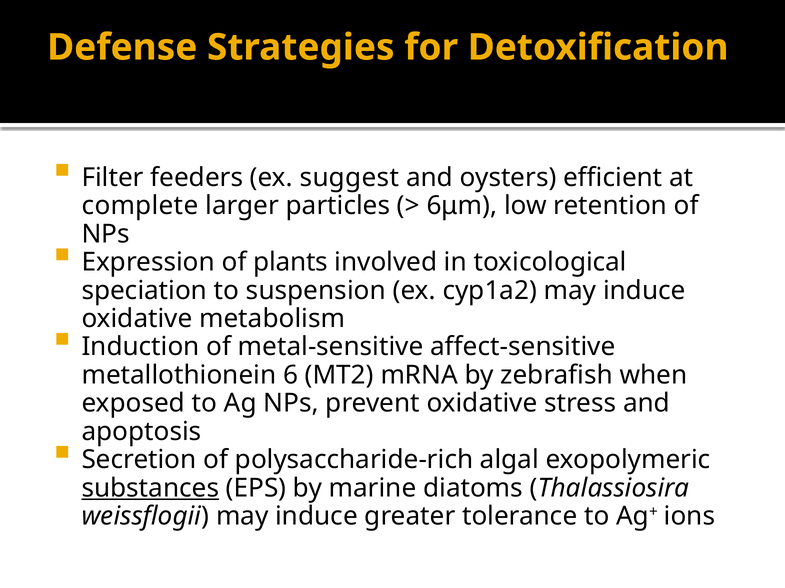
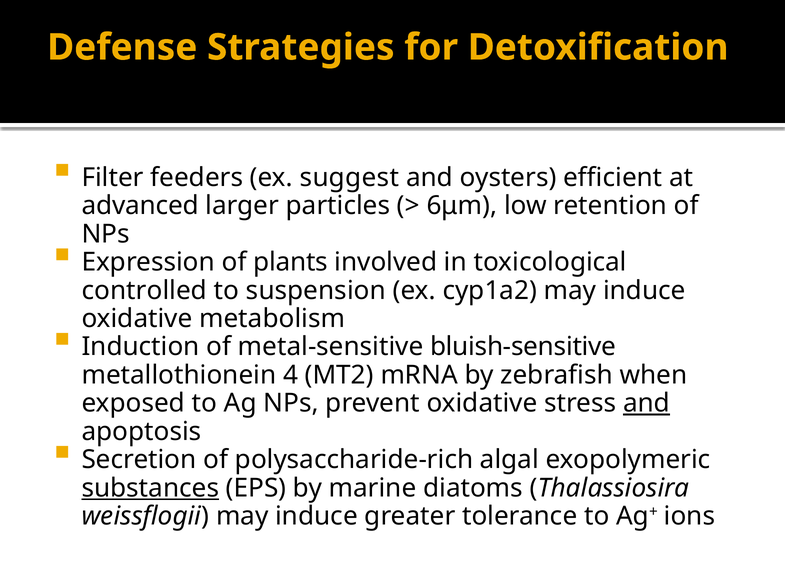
complete: complete -> advanced
speciation: speciation -> controlled
affect-sensitive: affect-sensitive -> bluish-sensitive
6: 6 -> 4
and at (647, 404) underline: none -> present
